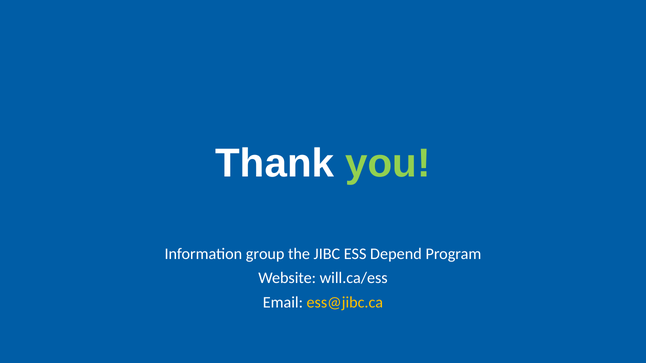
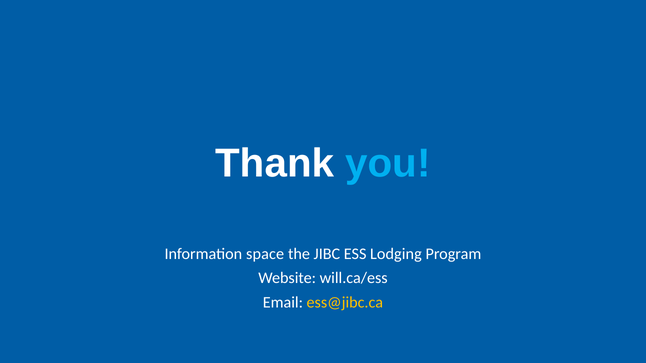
you colour: light green -> light blue
group: group -> space
Depend: Depend -> Lodging
